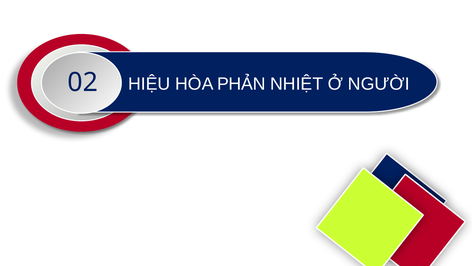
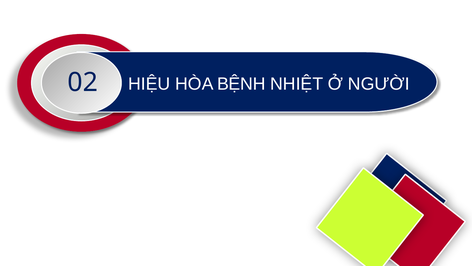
PHẢN: PHẢN -> BỆNH
